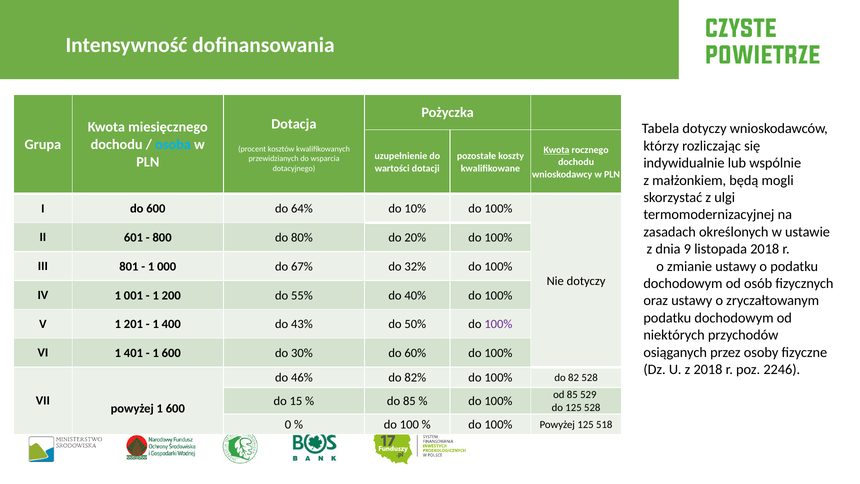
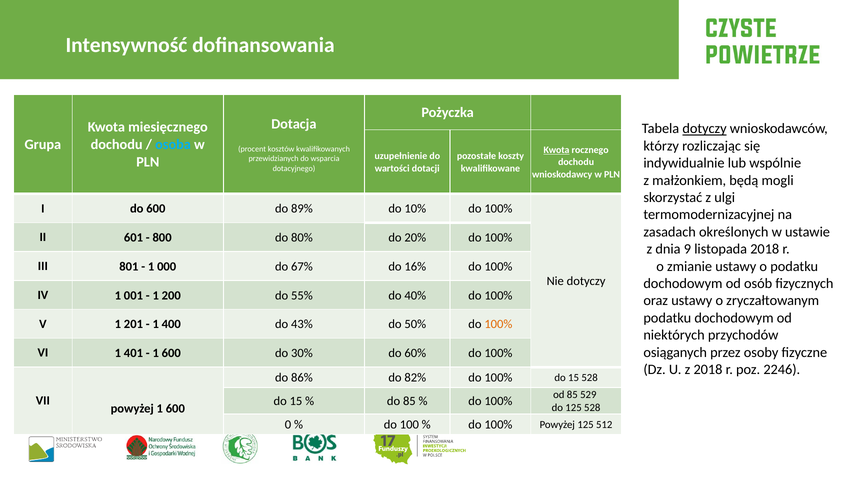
dotyczy at (705, 129) underline: none -> present
64%: 64% -> 89%
32%: 32% -> 16%
100% at (498, 324) colour: purple -> orange
46%: 46% -> 86%
100% do 82: 82 -> 15
518: 518 -> 512
